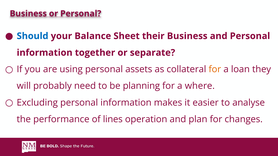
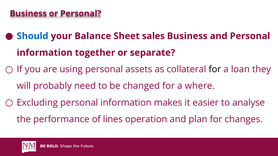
their: their -> sales
for at (215, 69) colour: orange -> black
planning: planning -> changed
